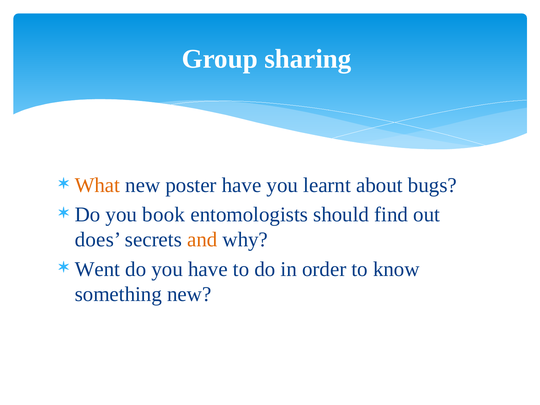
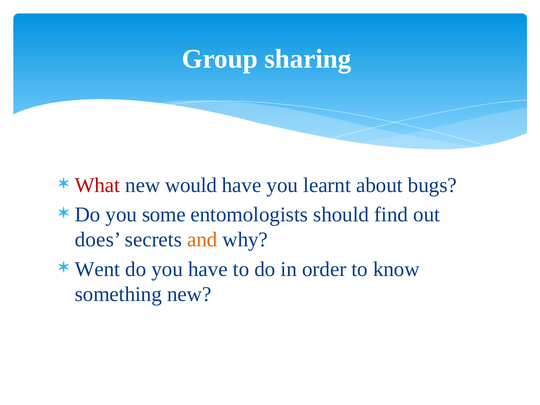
What colour: orange -> red
poster: poster -> would
book: book -> some
